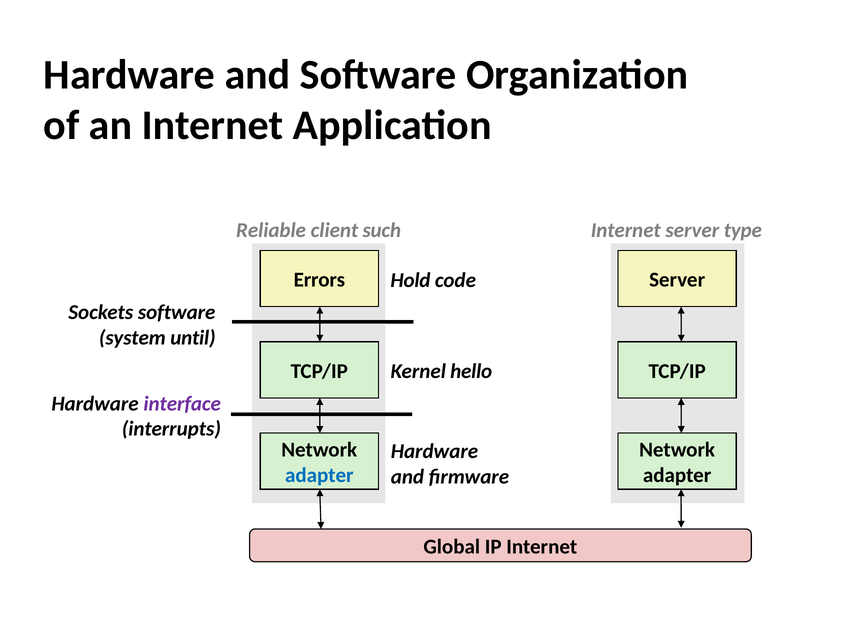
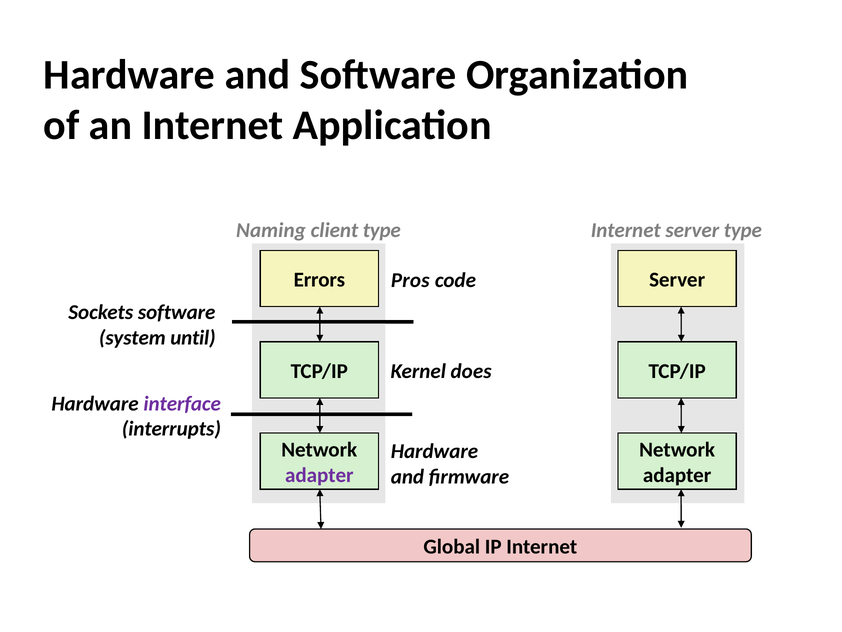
Reliable: Reliable -> Naming
client such: such -> type
Hold: Hold -> Pros
hello: hello -> does
adapter at (319, 475) colour: blue -> purple
